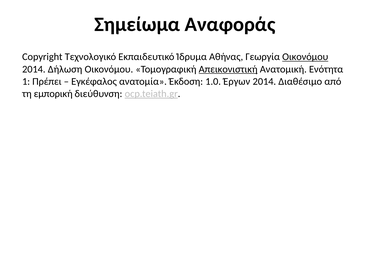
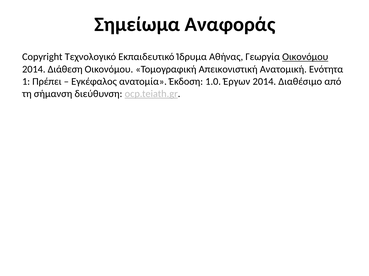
Δήλωση: Δήλωση -> Διάθεση
Απεικονιστική underline: present -> none
εμπορική: εμπορική -> σήμανση
